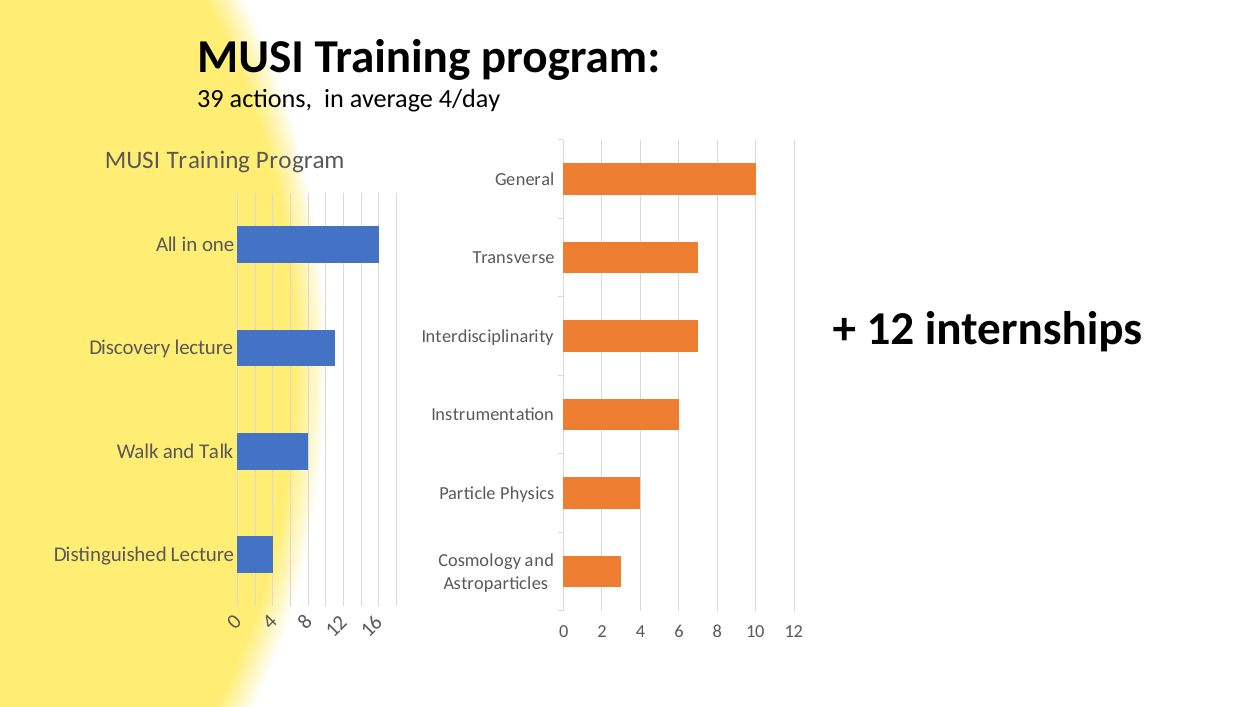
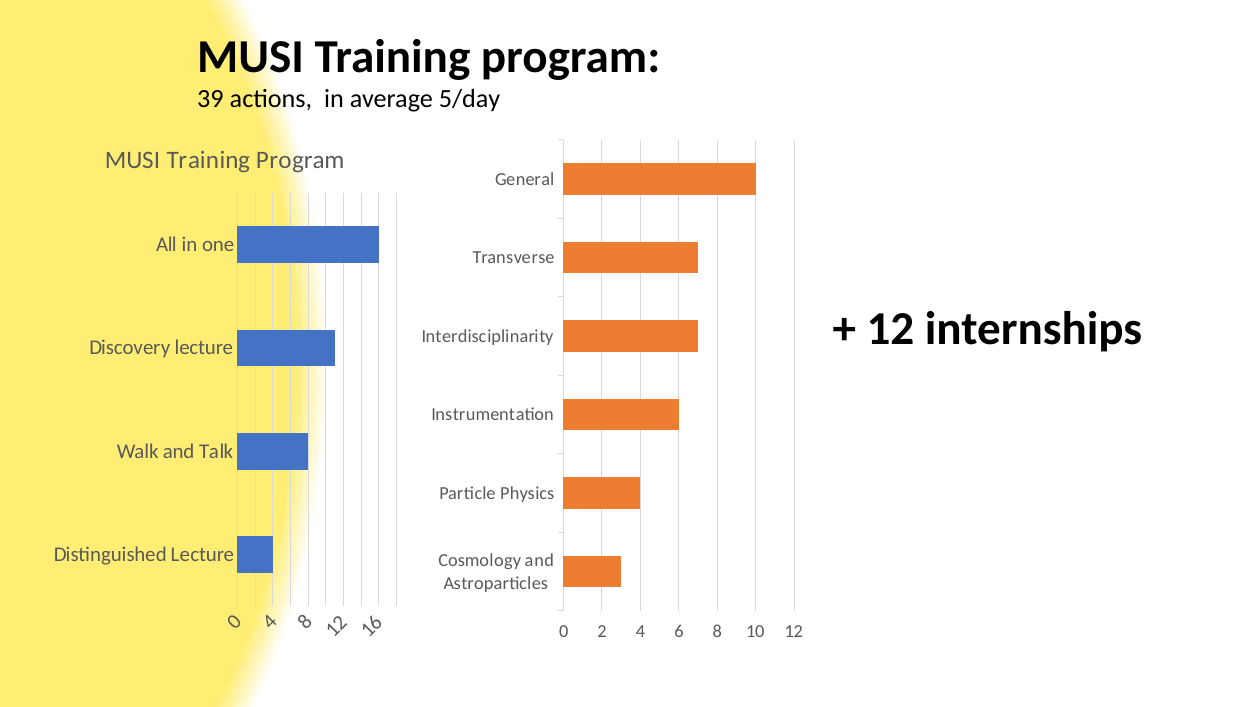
4/day: 4/day -> 5/day
